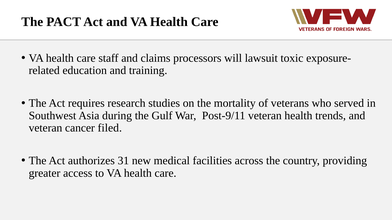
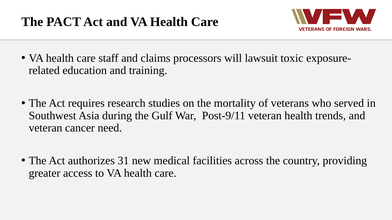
filed: filed -> need
